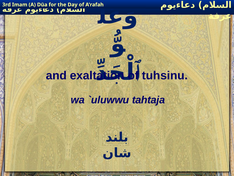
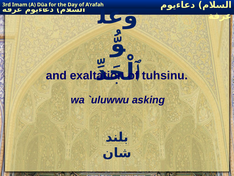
tahtaja: tahtaja -> asking
